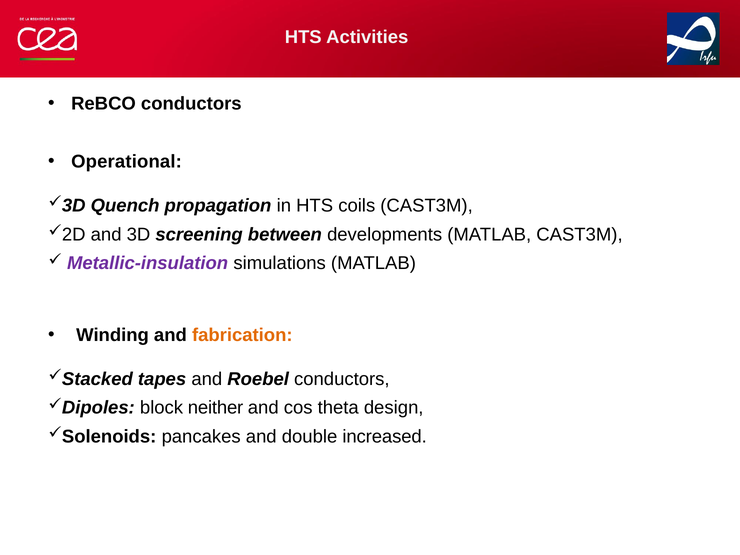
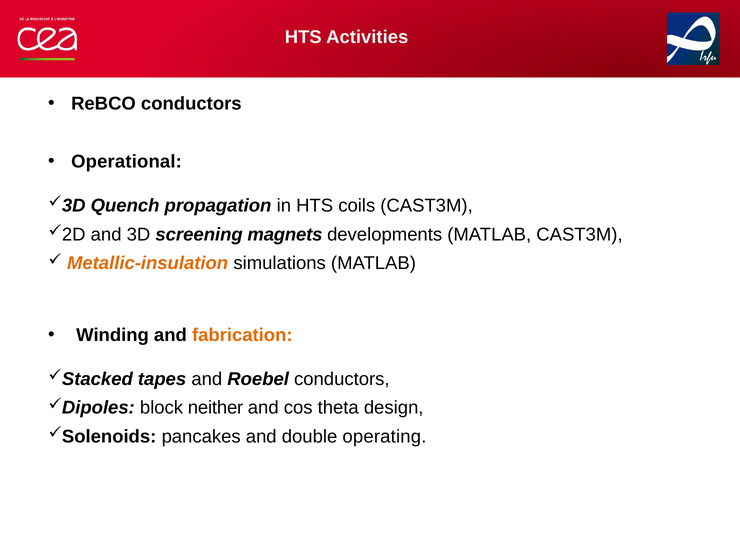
between: between -> magnets
Metallic-insulation colour: purple -> orange
increased: increased -> operating
